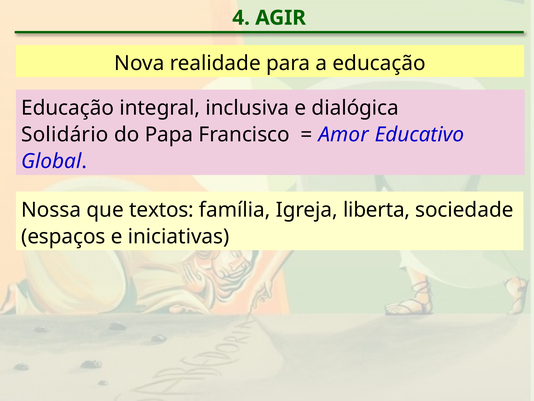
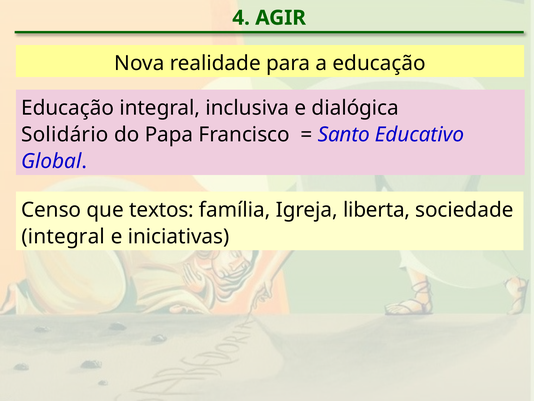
Amor: Amor -> Santo
Nossa: Nossa -> Censo
espaços at (63, 236): espaços -> integral
